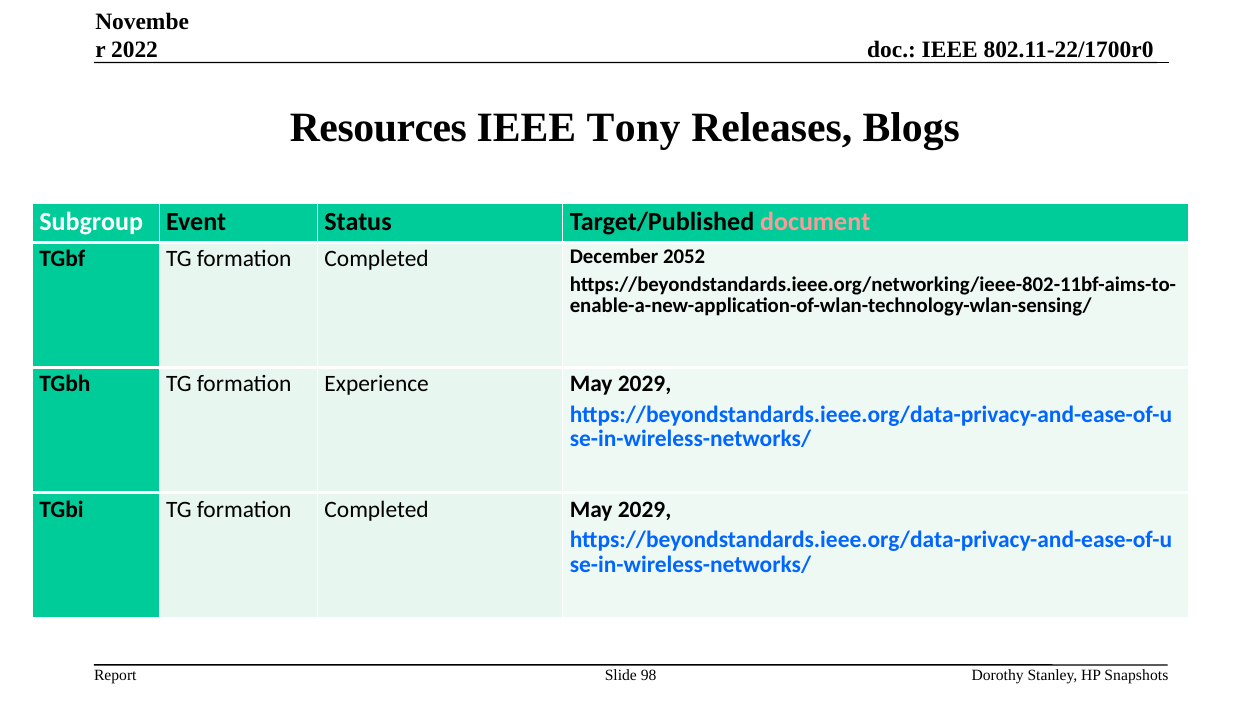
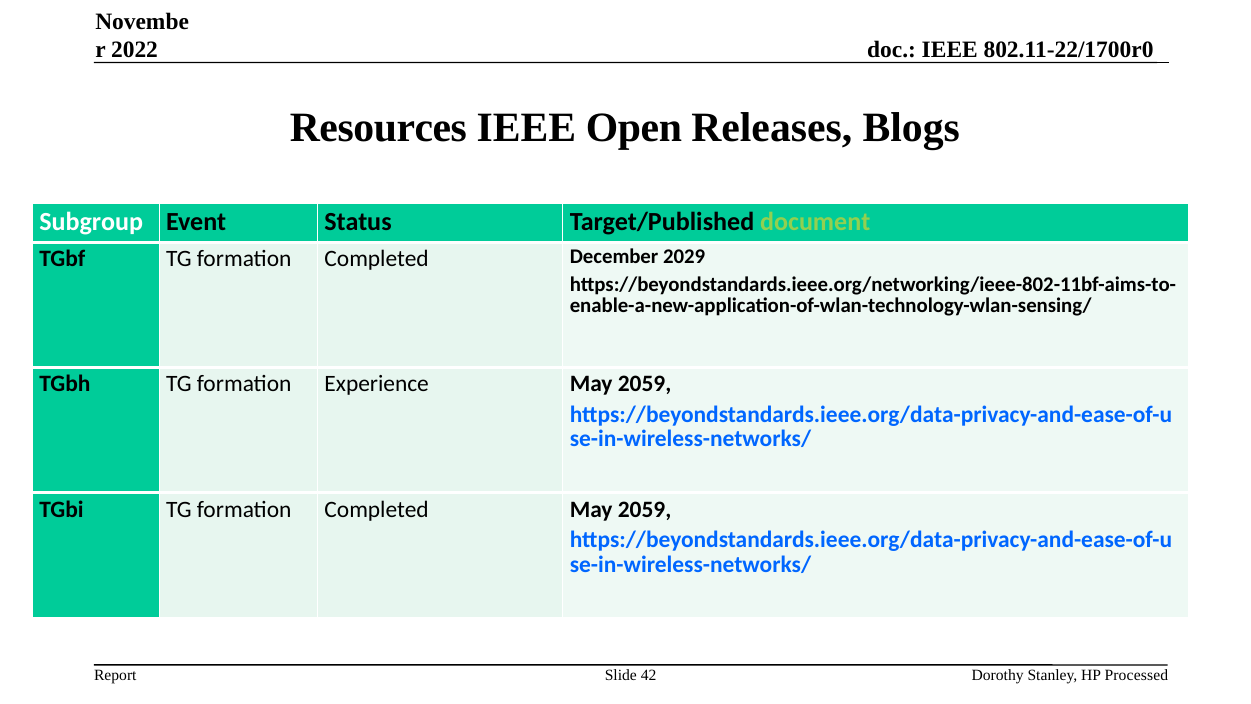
Tony: Tony -> Open
document colour: pink -> light green
2052: 2052 -> 2029
2029 at (645, 384): 2029 -> 2059
Completed May 2029: 2029 -> 2059
98: 98 -> 42
Snapshots: Snapshots -> Processed
